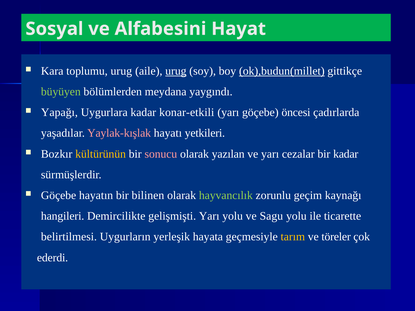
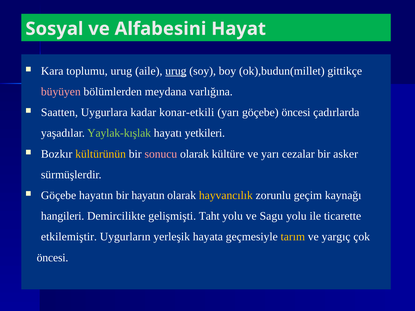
ok),budun(millet underline: present -> none
büyüyen colour: light green -> pink
yaygındı: yaygındı -> varlığına
Yapağı: Yapağı -> Saatten
Yaylak-kışlak colour: pink -> light green
yazılan: yazılan -> kültüre
bir kadar: kadar -> asker
bir bilinen: bilinen -> hayatın
hayvancılık colour: light green -> yellow
gelişmişti Yarı: Yarı -> Taht
belirtilmesi: belirtilmesi -> etkilemiştir
töreler: töreler -> yargıç
ederdi at (53, 258): ederdi -> öncesi
